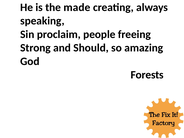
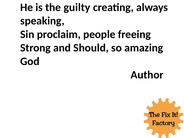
made: made -> guilty
Forests: Forests -> Author
